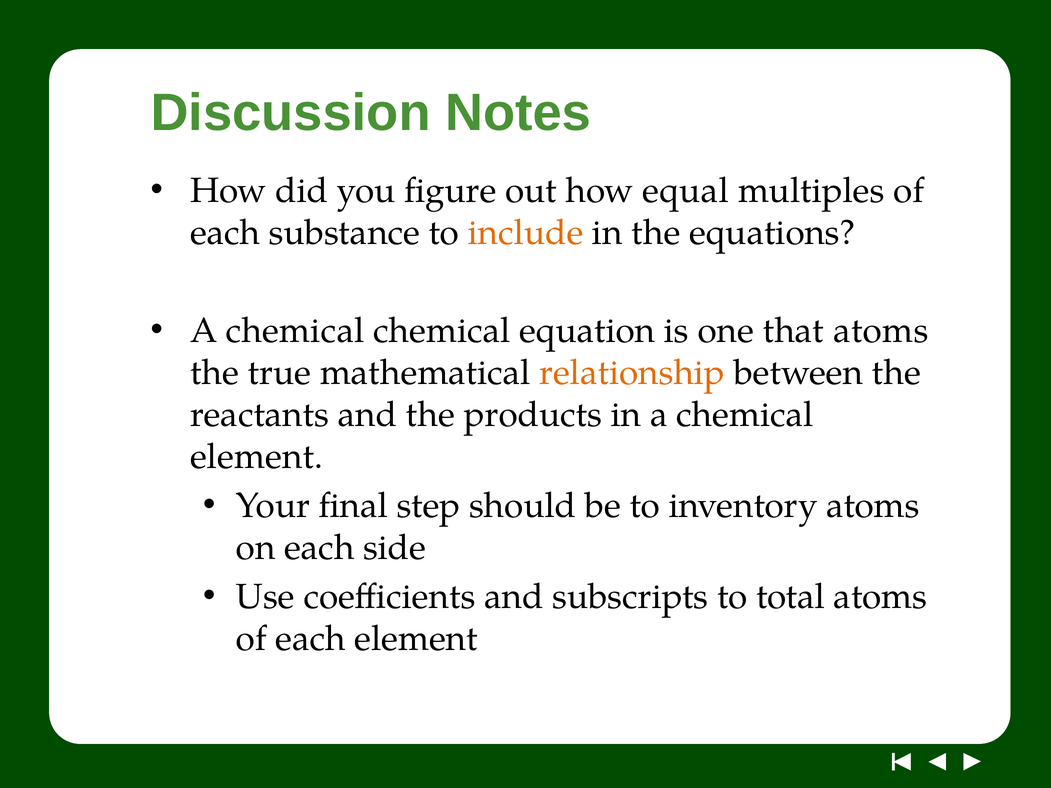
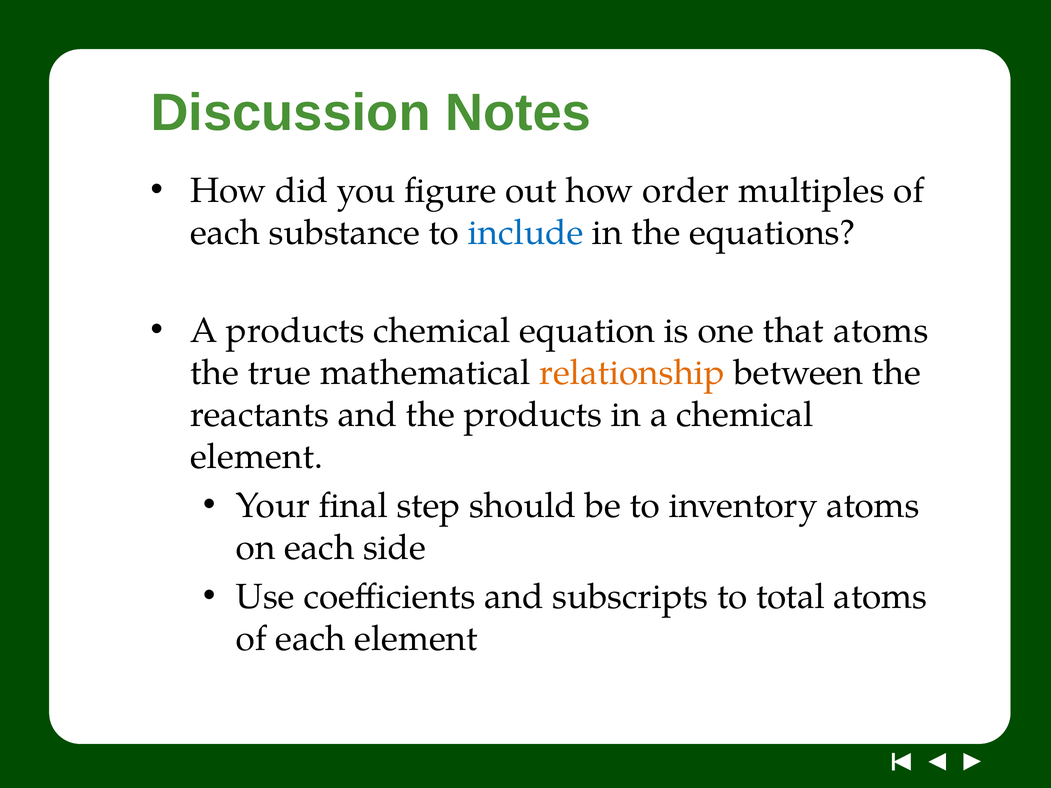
equal: equal -> order
include colour: orange -> blue
chemical at (295, 331): chemical -> products
